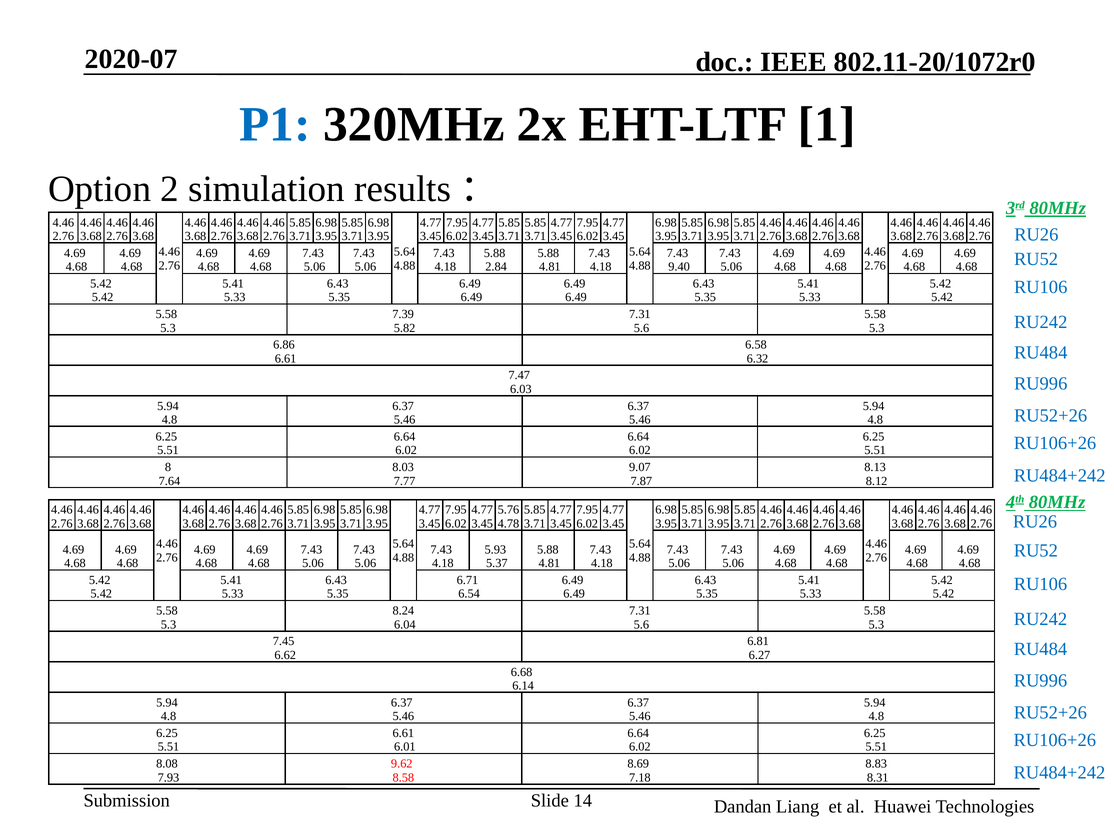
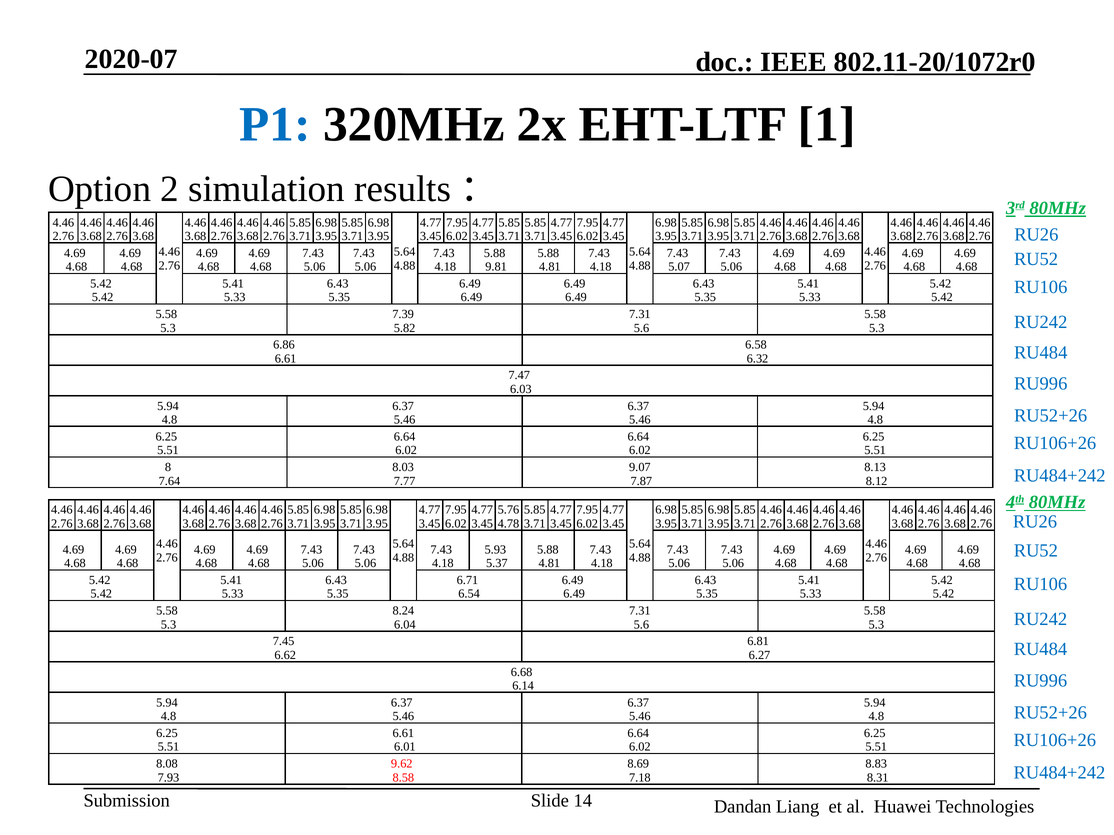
2.84: 2.84 -> 9.81
9.40: 9.40 -> 5.07
